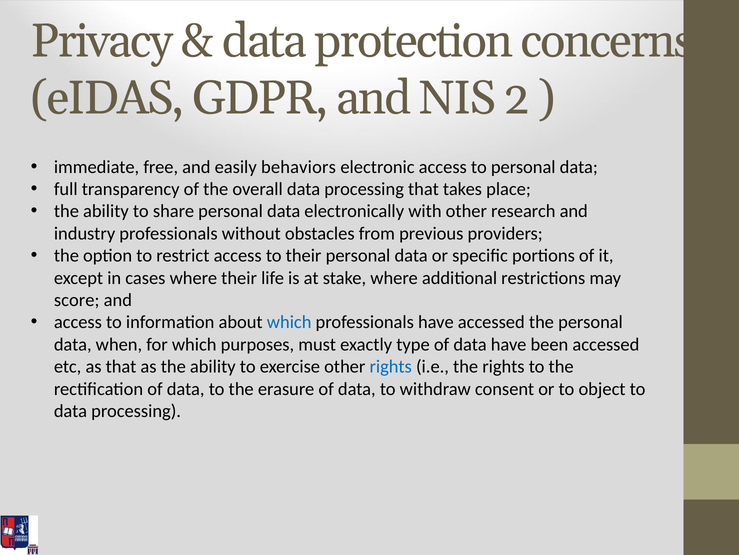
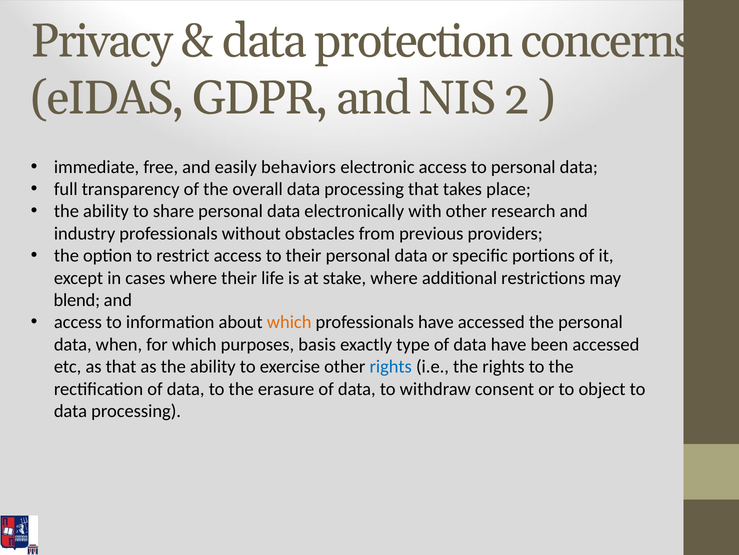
score: score -> blend
which at (289, 322) colour: blue -> orange
must: must -> basis
